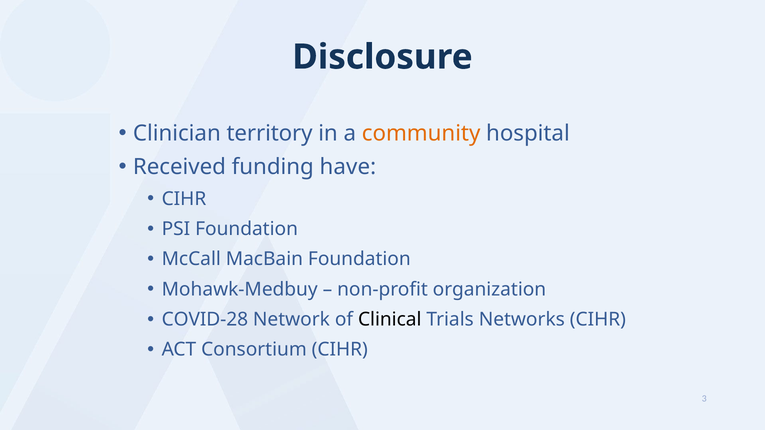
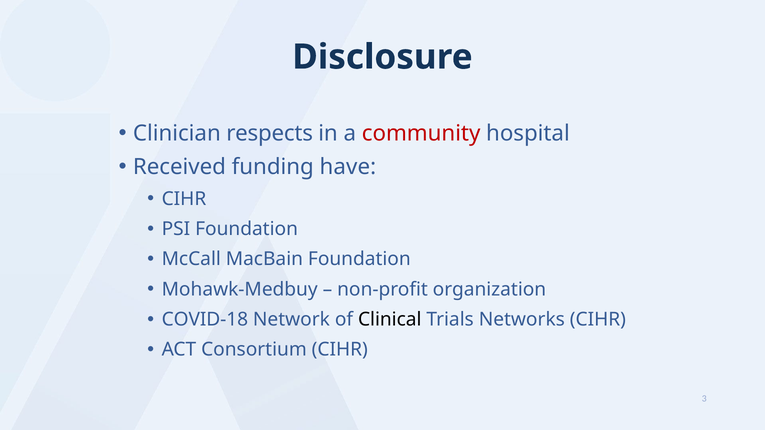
territory: territory -> respects
community colour: orange -> red
COVID-28: COVID-28 -> COVID-18
